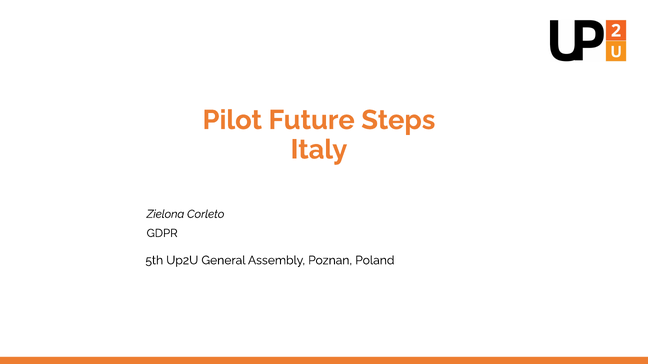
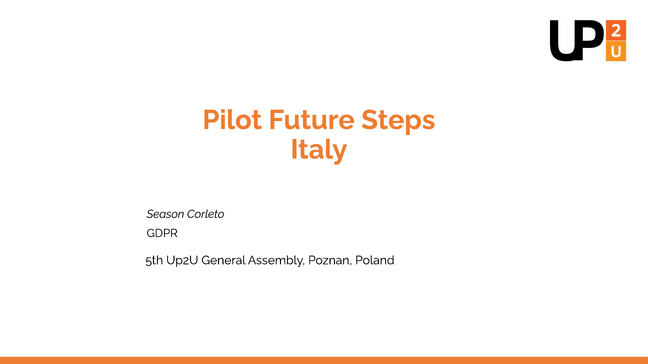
Zielona: Zielona -> Season
